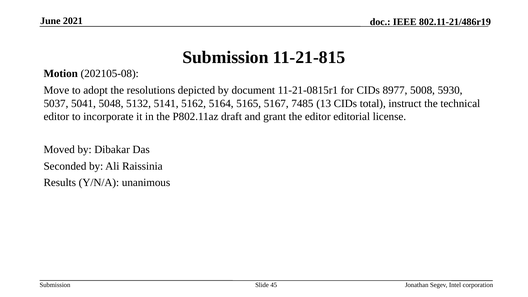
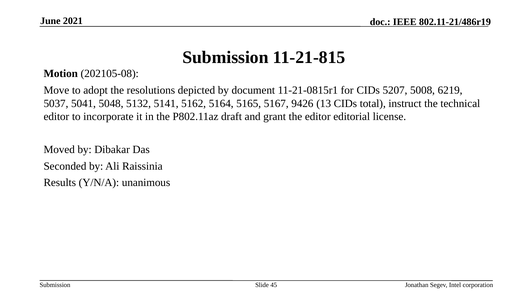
8977: 8977 -> 5207
5930: 5930 -> 6219
7485: 7485 -> 9426
